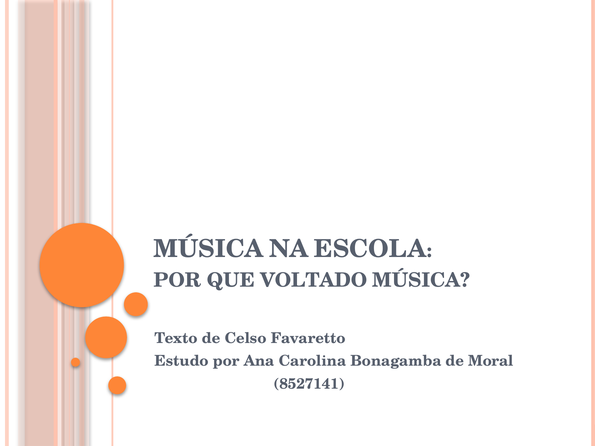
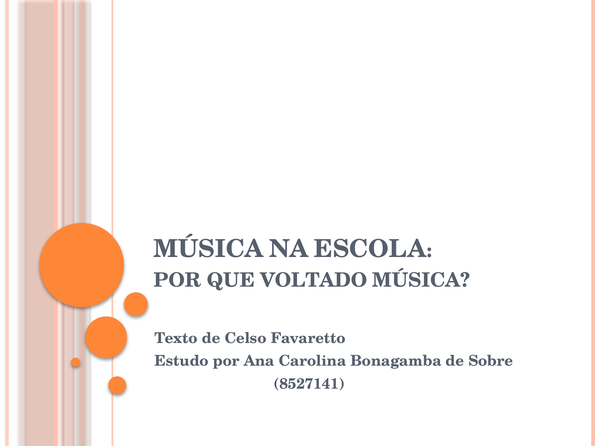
Moral: Moral -> Sobre
